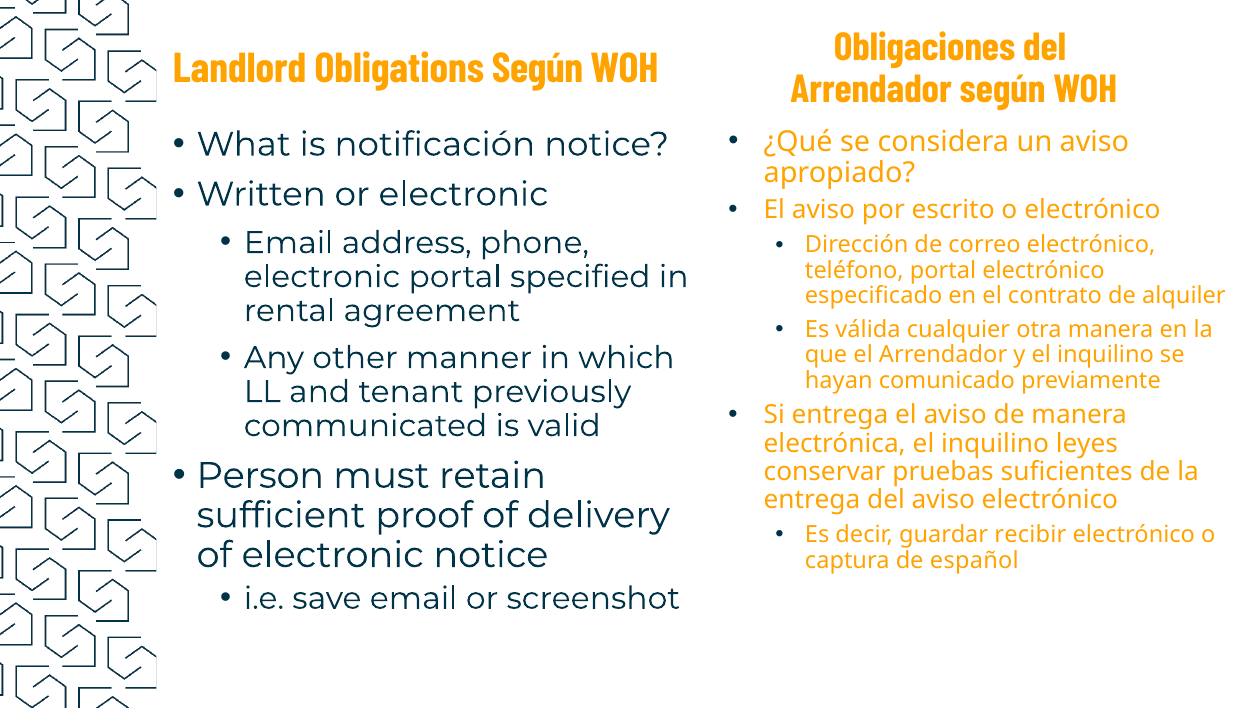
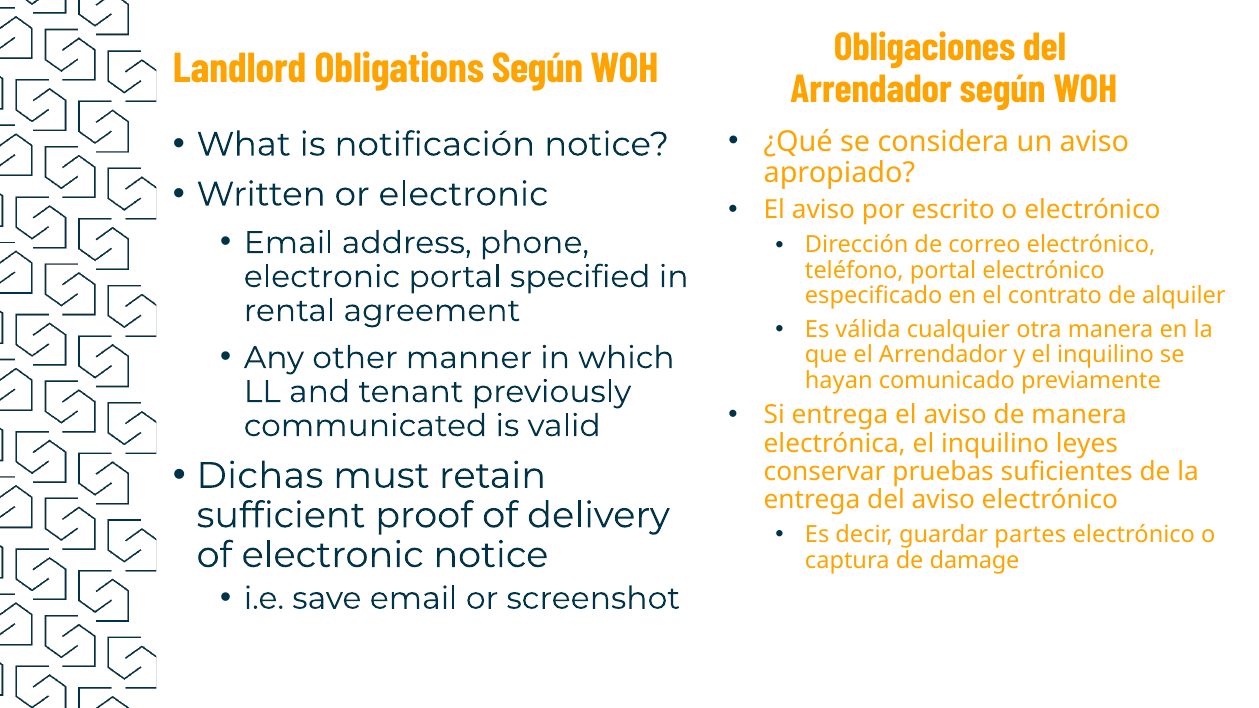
Person: Person -> Dichas
recibir: recibir -> partes
español: español -> damage
